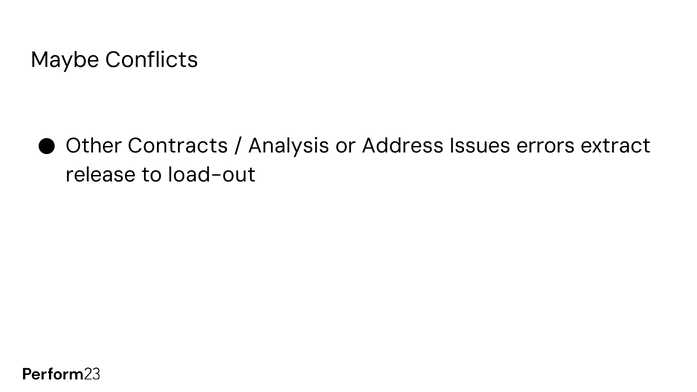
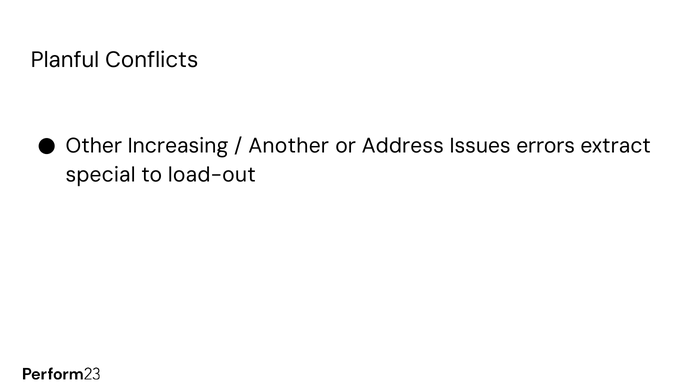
Maybe: Maybe -> Planful
Contracts: Contracts -> Increasing
Analysis: Analysis -> Another
release: release -> special
